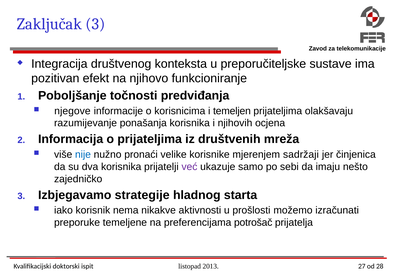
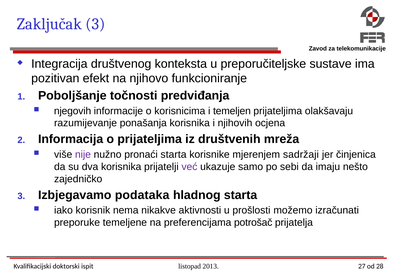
njegove: njegove -> njegovih
nije colour: blue -> purple
pronaći velike: velike -> starta
strategije: strategije -> podataka
